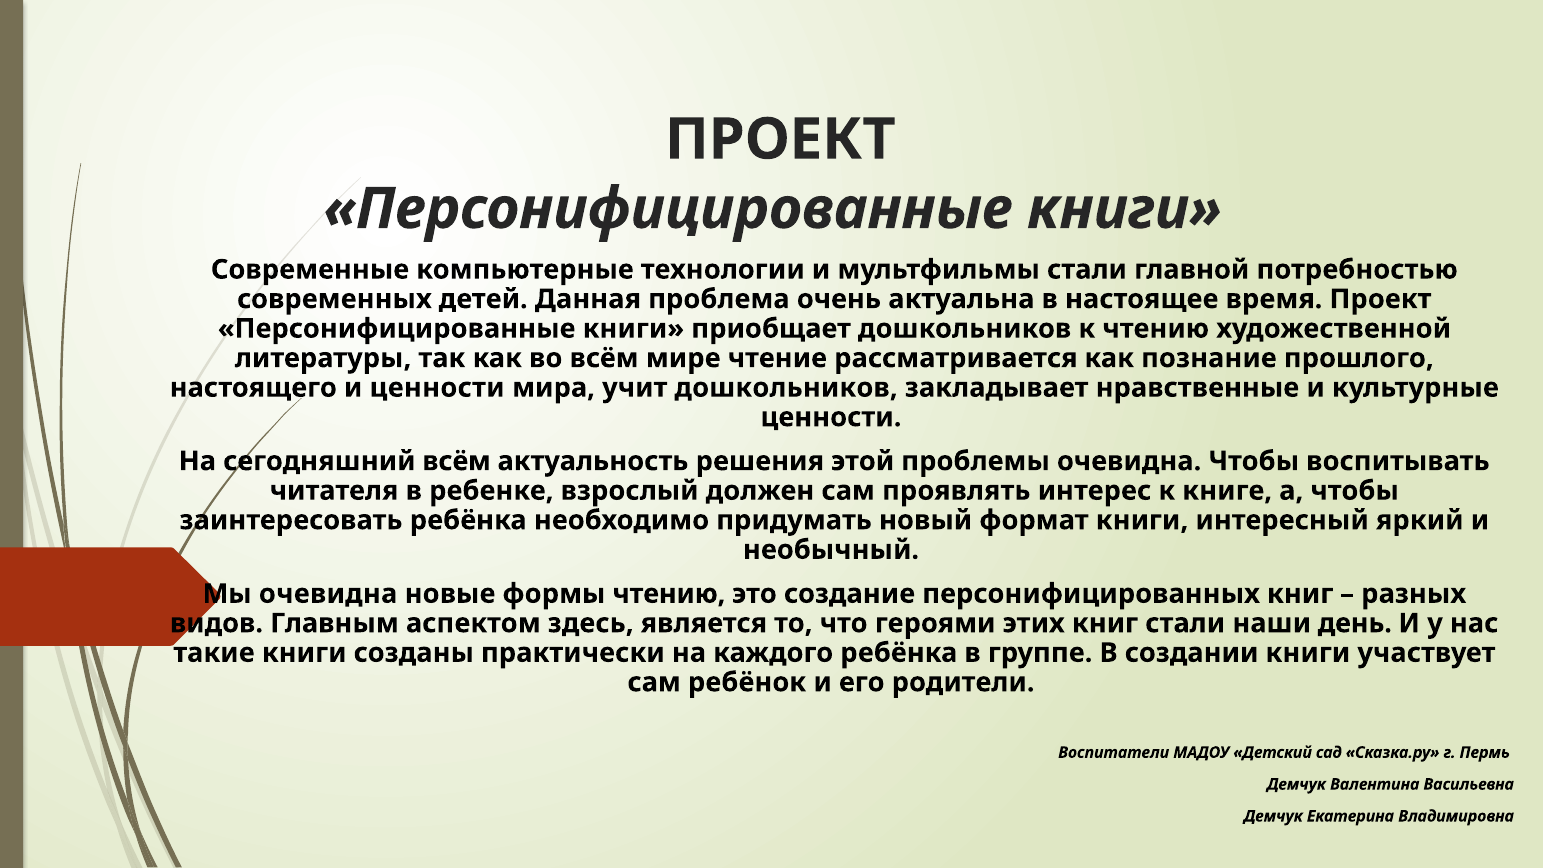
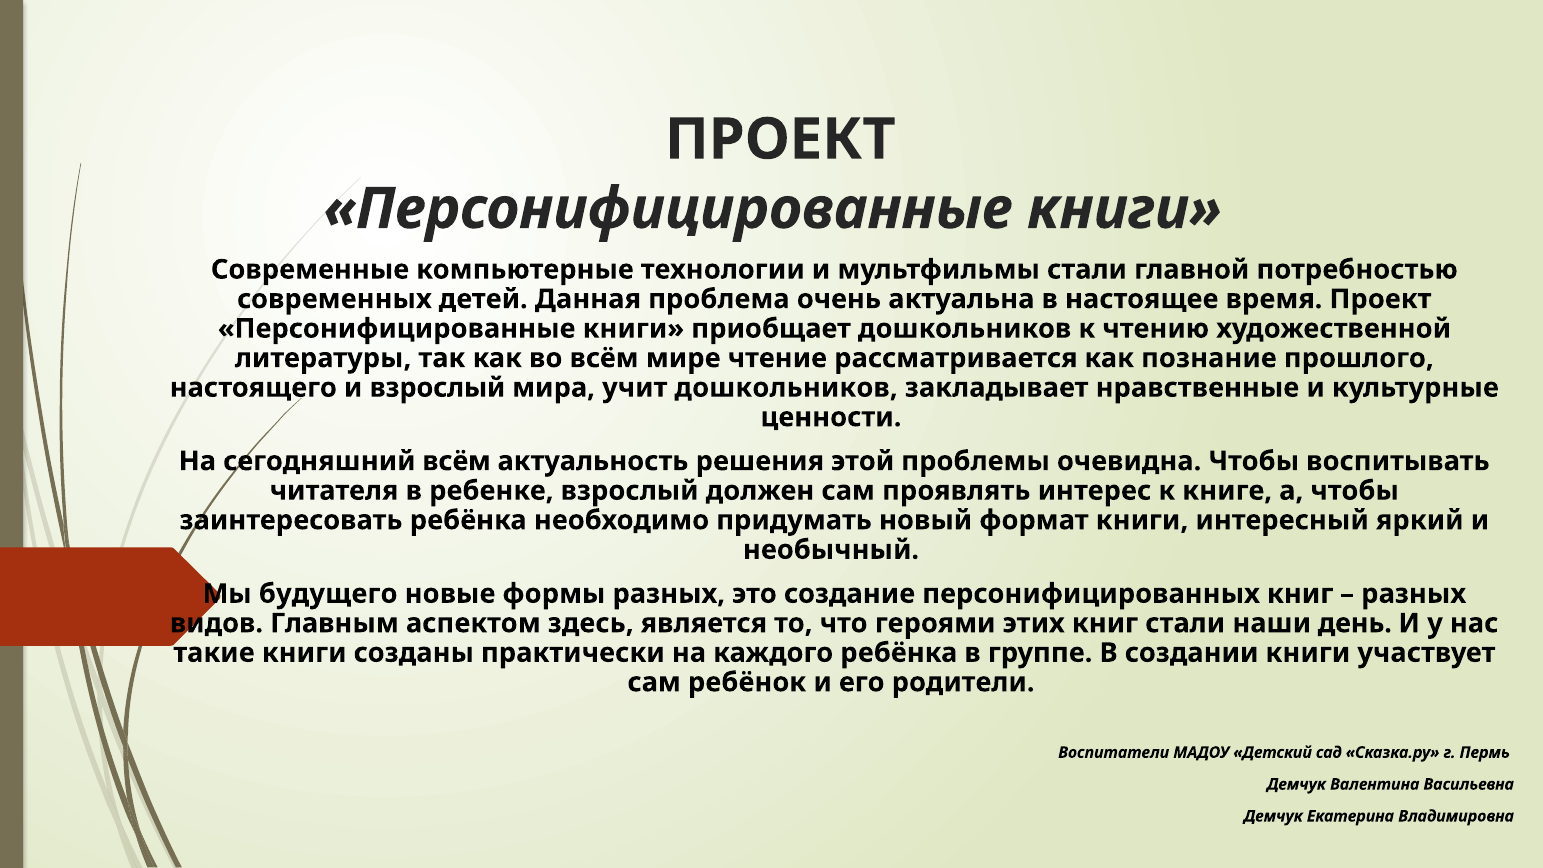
и ценности: ценности -> взрослый
Мы очевидна: очевидна -> будущего
формы чтению: чтению -> разных
